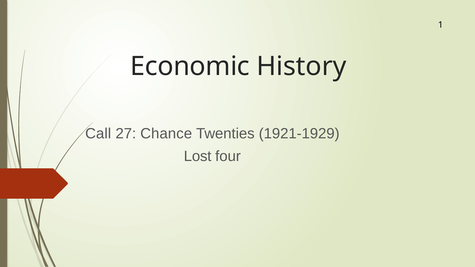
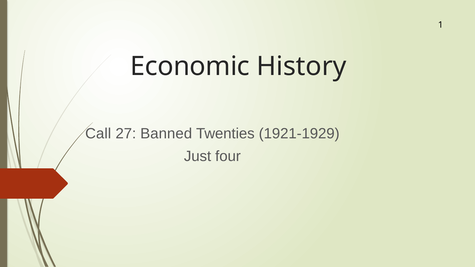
Chance: Chance -> Banned
Lost: Lost -> Just
